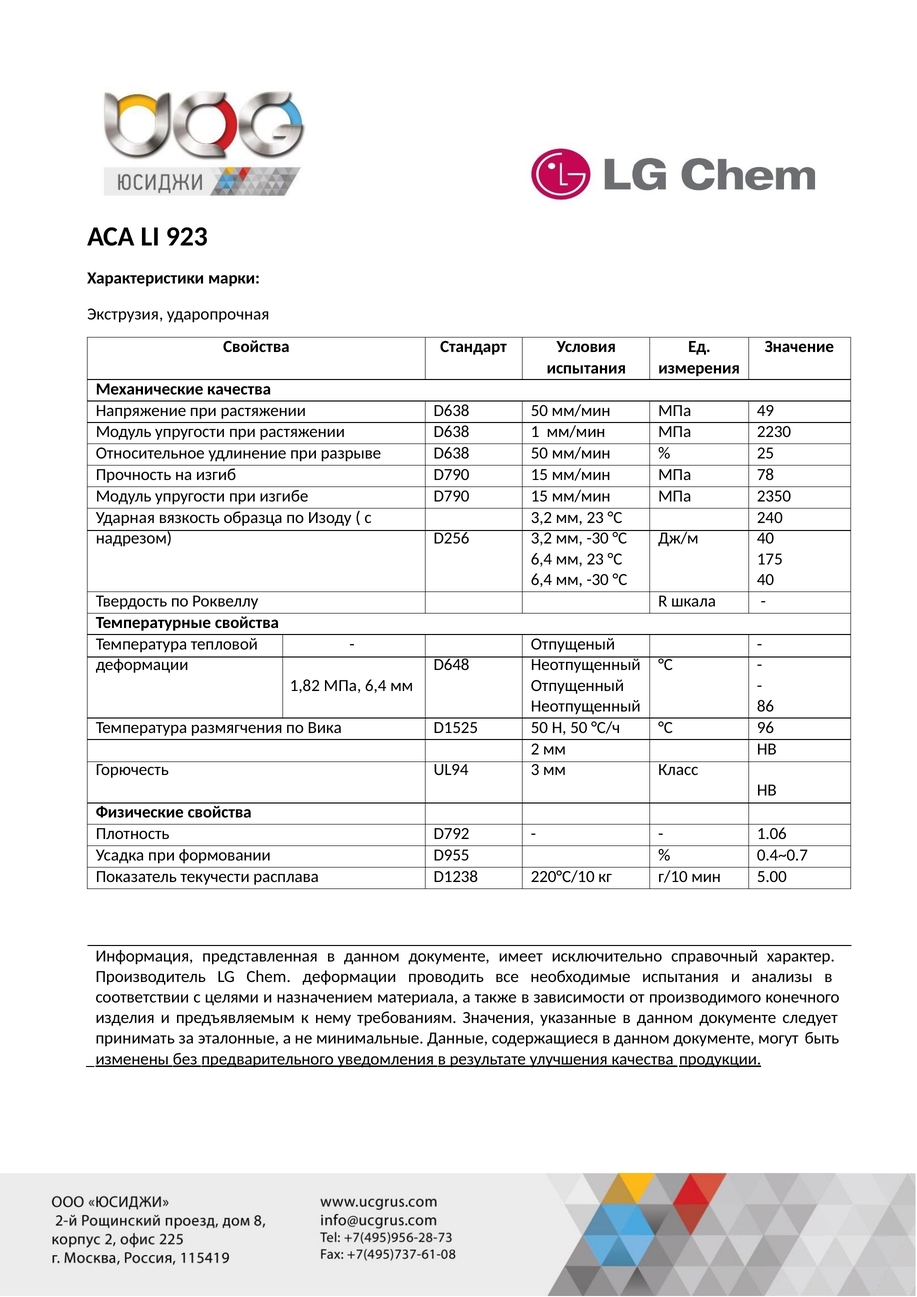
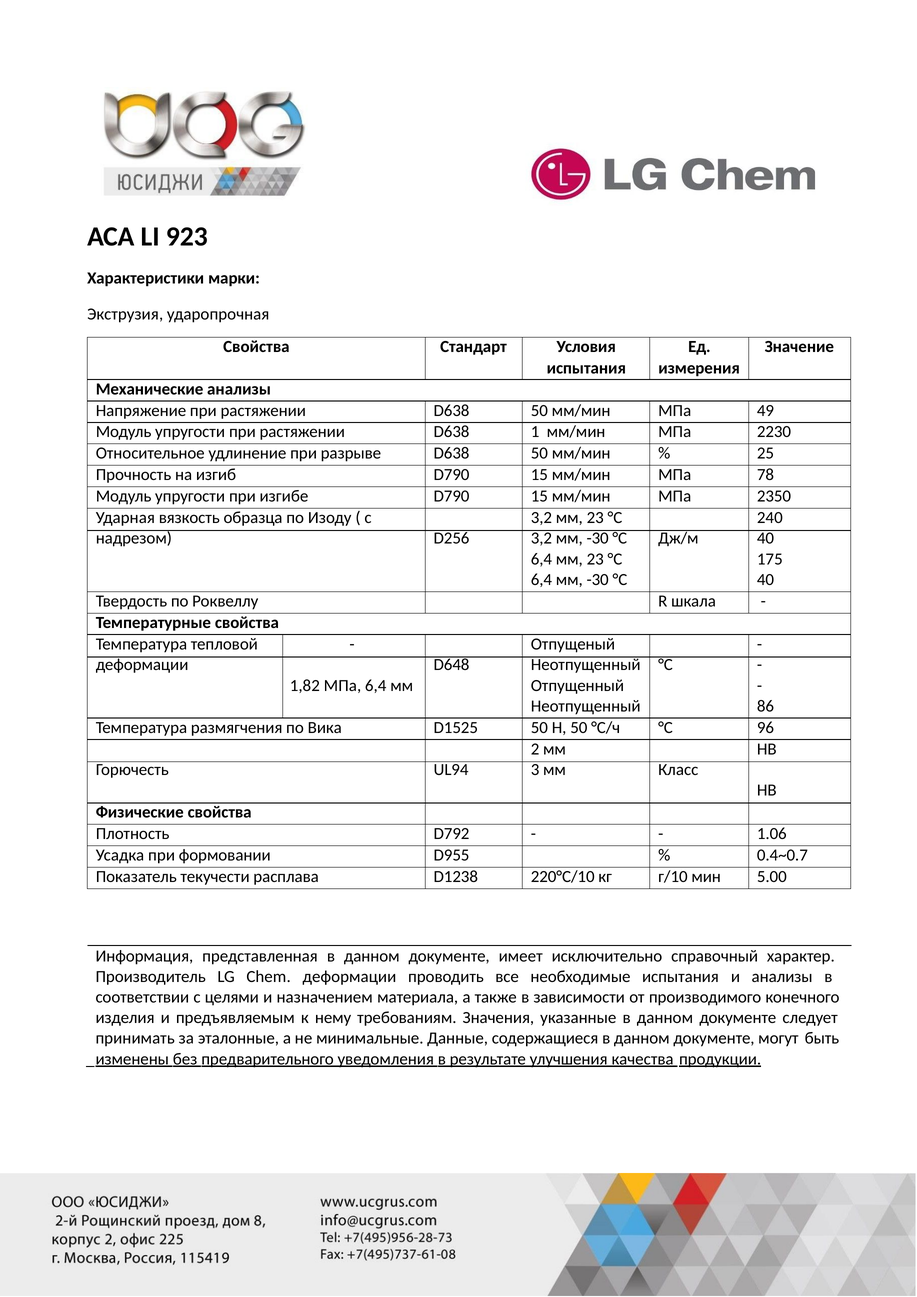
Механические качества: качества -> анализы
